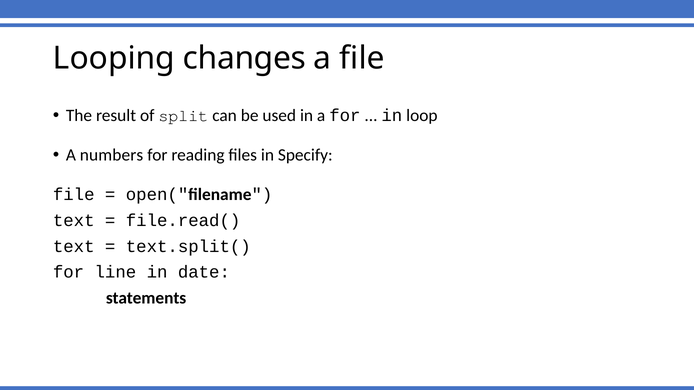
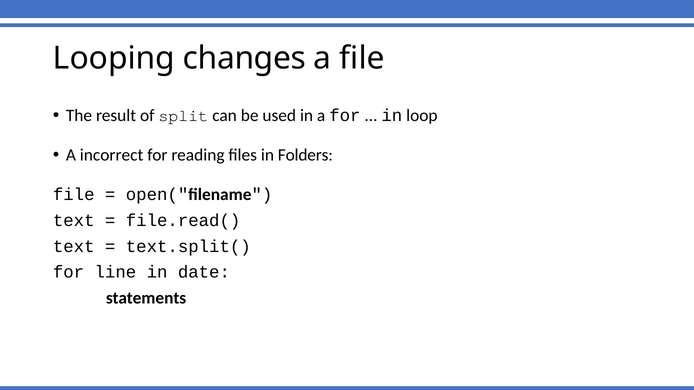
numbers: numbers -> incorrect
Specify: Specify -> Folders
